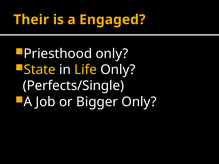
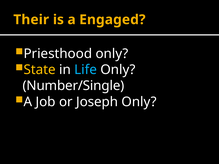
Life colour: yellow -> light blue
Perfects/Single: Perfects/Single -> Number/Single
Bigger: Bigger -> Joseph
